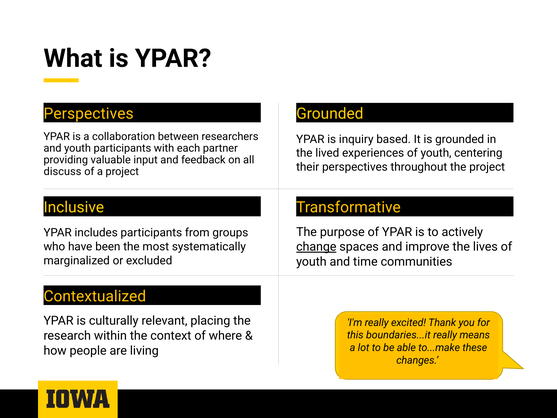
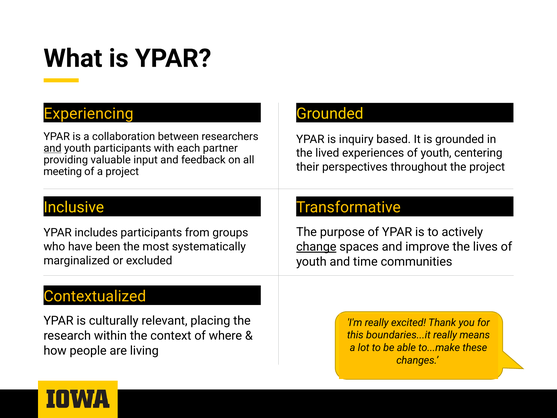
Perspectives at (89, 114): Perspectives -> Experiencing
and at (52, 148) underline: none -> present
discuss: discuss -> meeting
